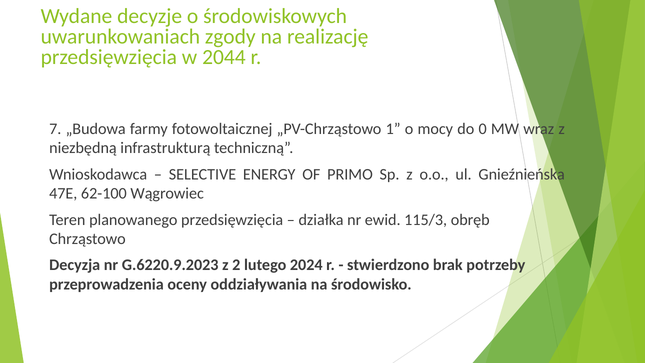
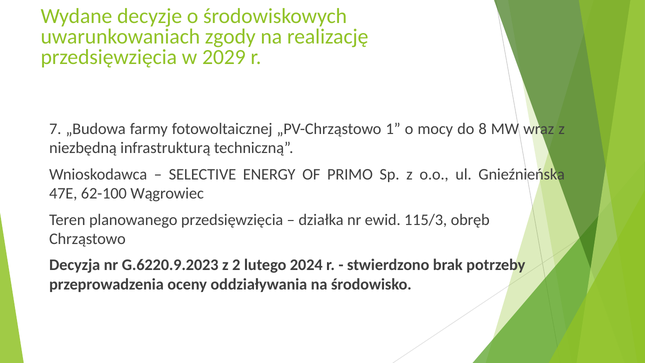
2044: 2044 -> 2029
0: 0 -> 8
